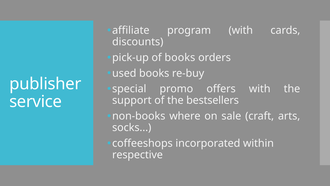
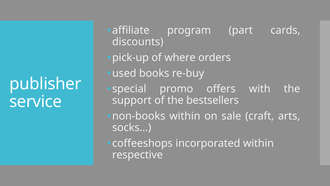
program with: with -> part
of books: books -> where
non-books where: where -> within
